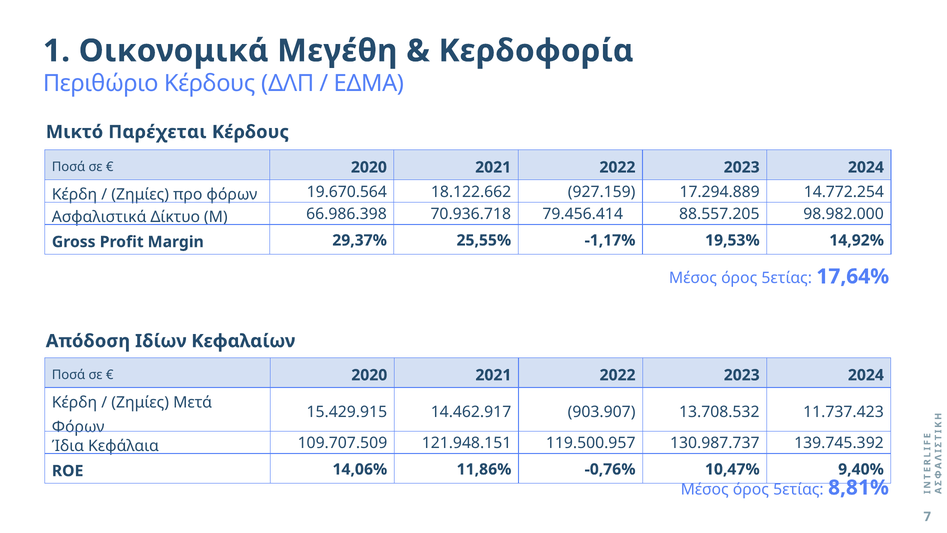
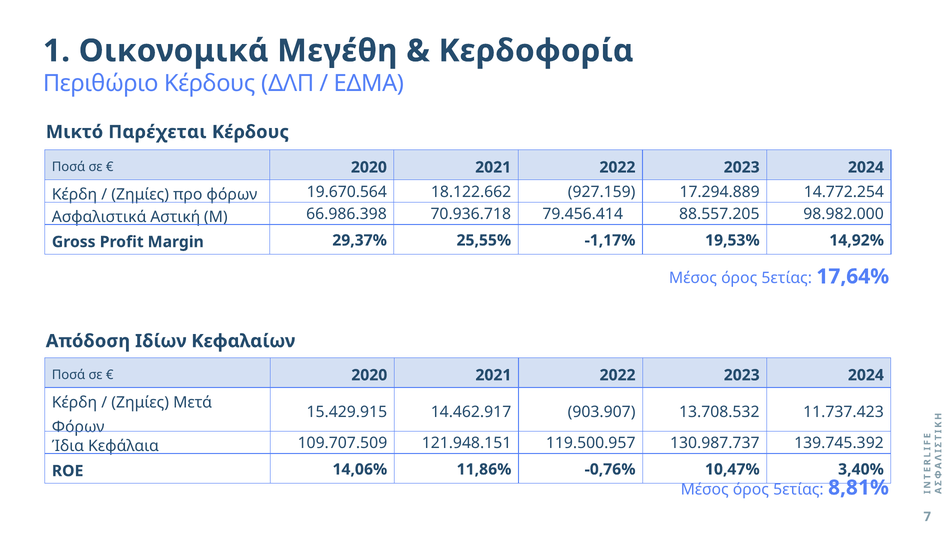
Δίκτυο: Δίκτυο -> Αστική
9,40%: 9,40% -> 3,40%
